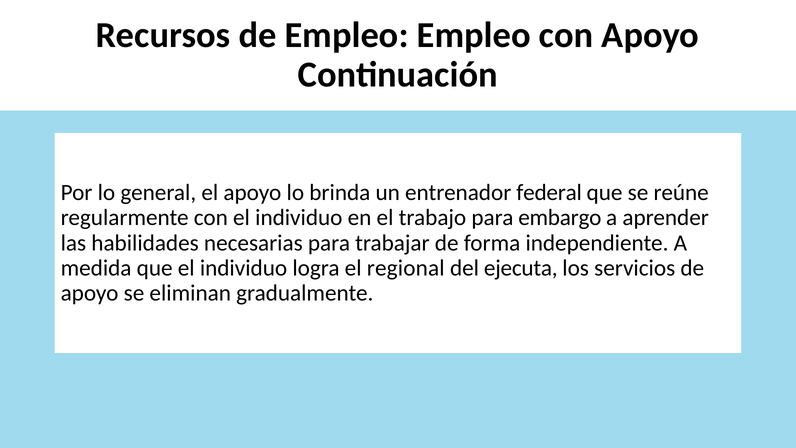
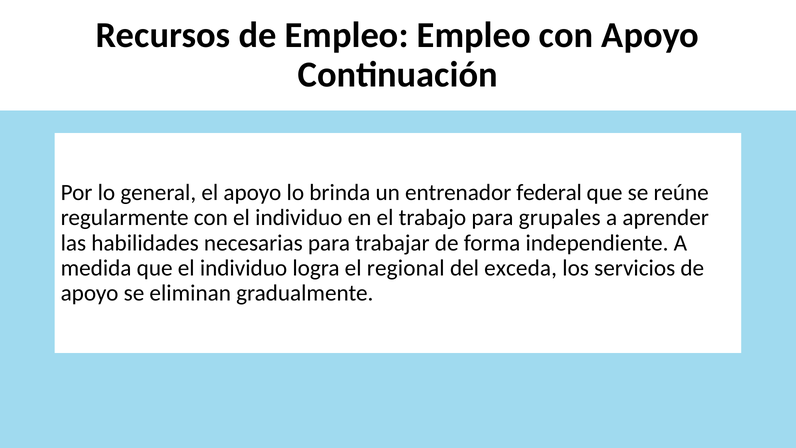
embargo: embargo -> grupales
ejecuta: ejecuta -> exceda
